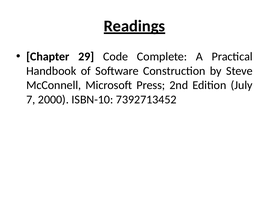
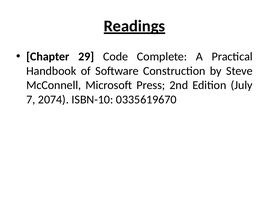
2000: 2000 -> 2074
7392713452: 7392713452 -> 0335619670
